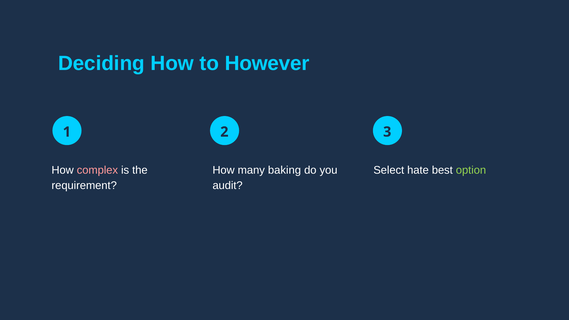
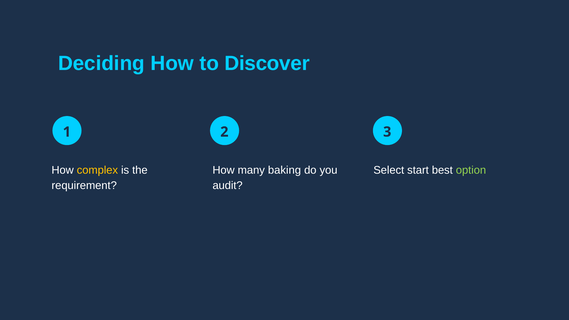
However: However -> Discover
complex colour: pink -> yellow
hate: hate -> start
